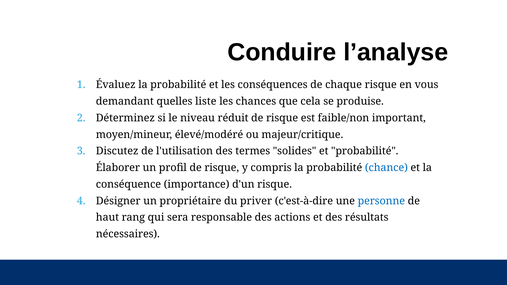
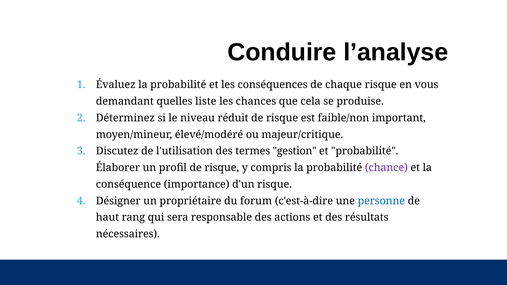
solides: solides -> gestion
chance colour: blue -> purple
priver: priver -> forum
